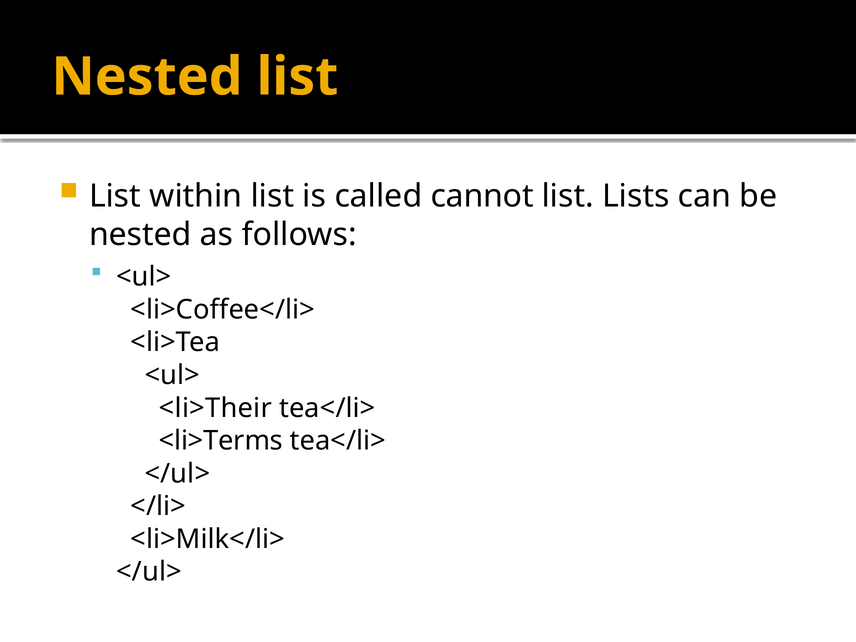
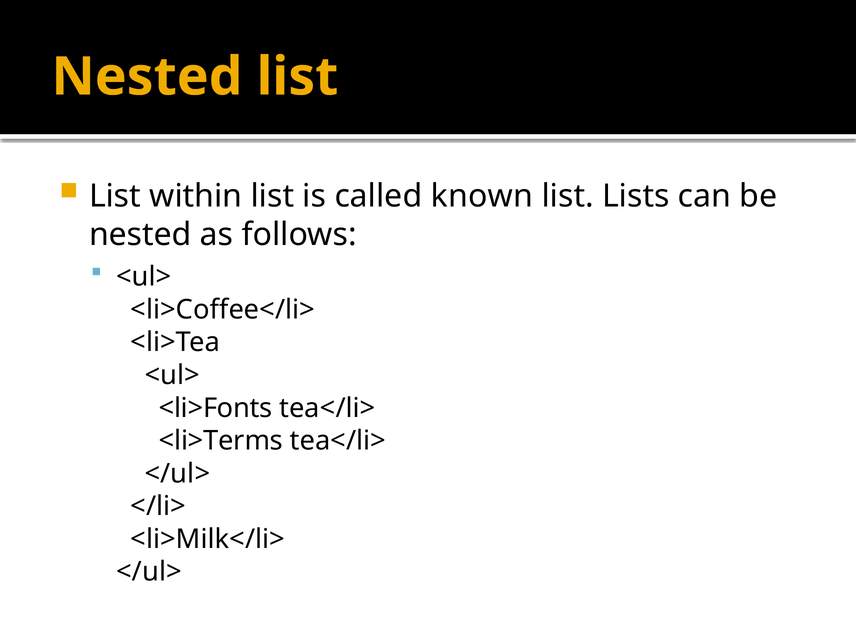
cannot: cannot -> known
<li>Their: <li>Their -> <li>Fonts
